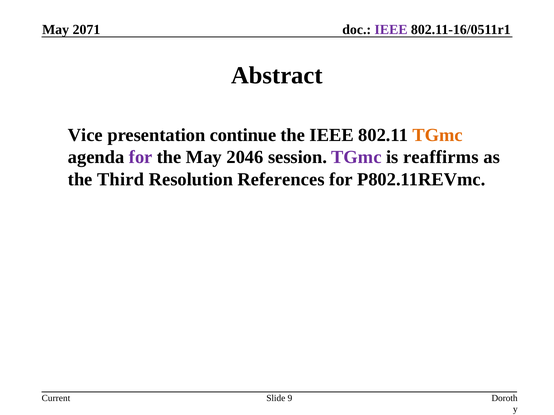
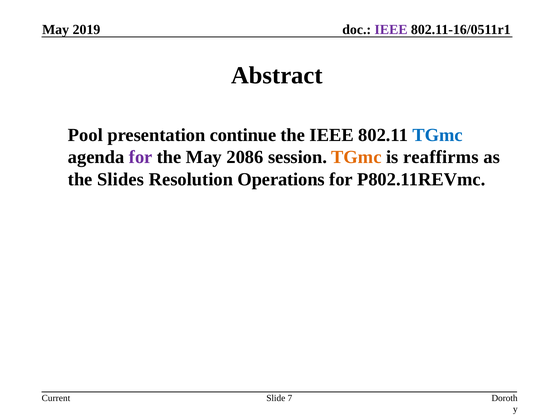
2071: 2071 -> 2019
Vice: Vice -> Pool
TGmc at (437, 135) colour: orange -> blue
2046: 2046 -> 2086
TGmc at (356, 157) colour: purple -> orange
Third: Third -> Slides
References: References -> Operations
9: 9 -> 7
